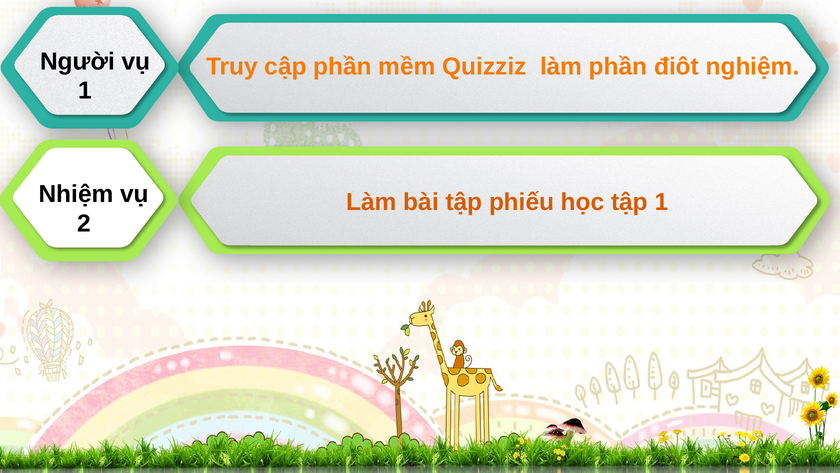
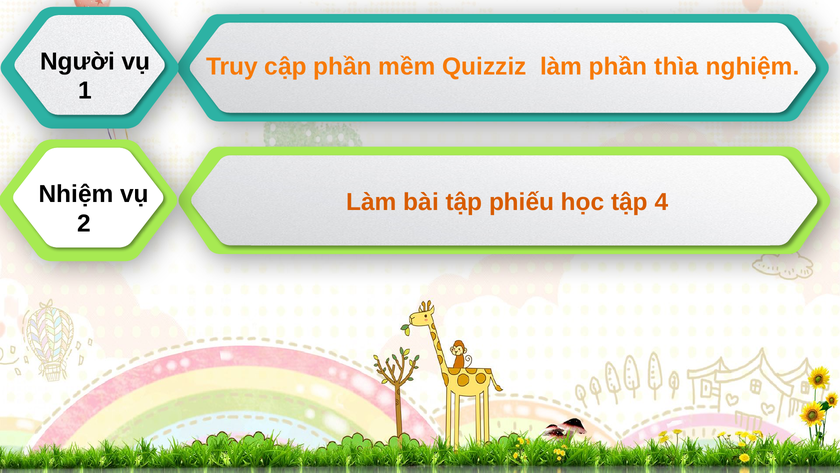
điôt: điôt -> thìa
tập 1: 1 -> 4
